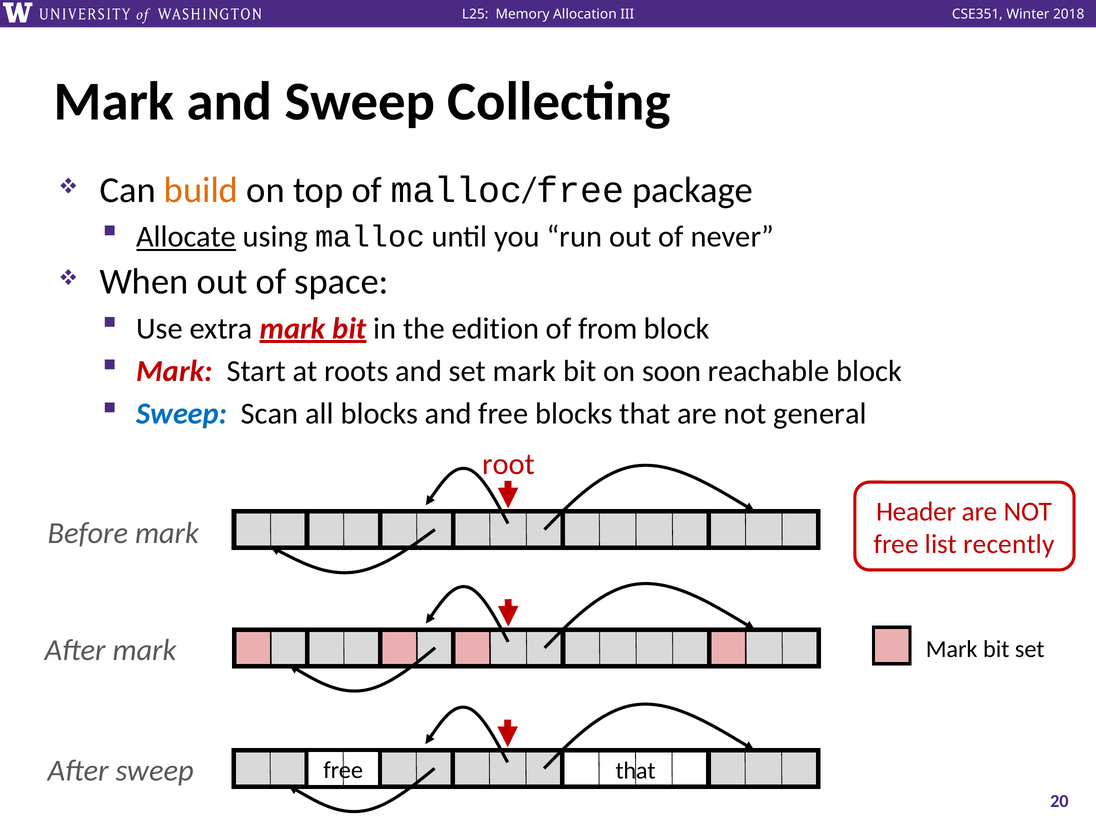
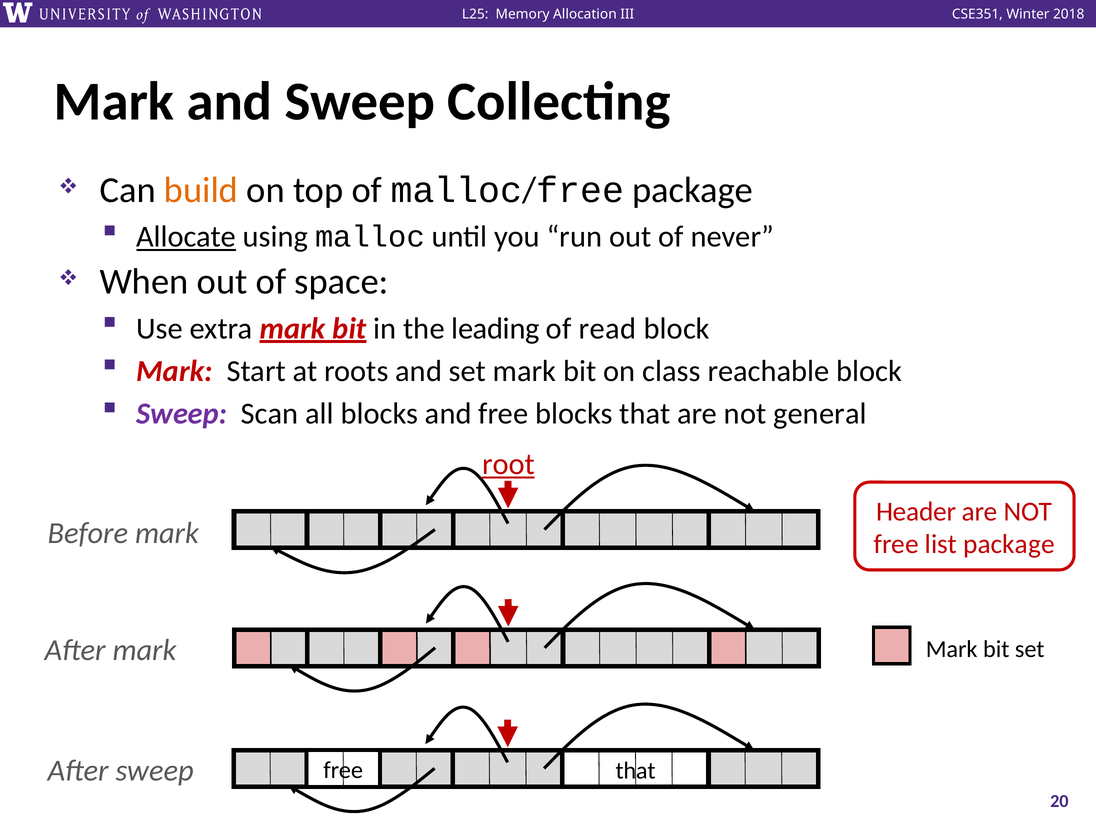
edition: edition -> leading
from: from -> read
soon: soon -> class
Sweep at (182, 414) colour: blue -> purple
root underline: none -> present
list recently: recently -> package
